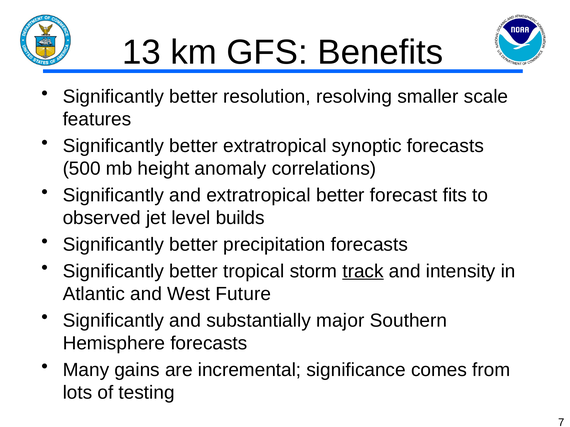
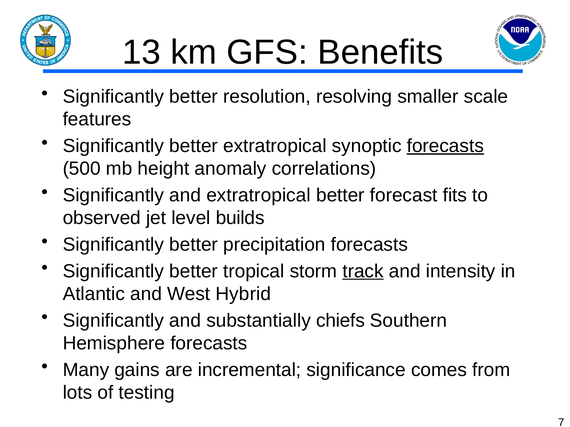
forecasts at (445, 146) underline: none -> present
Future: Future -> Hybrid
major: major -> chiefs
